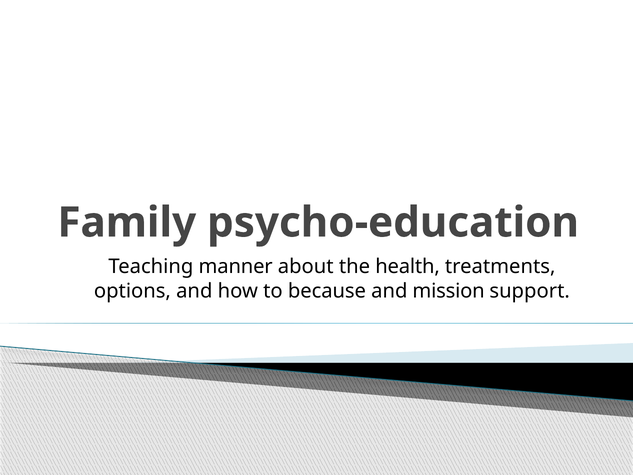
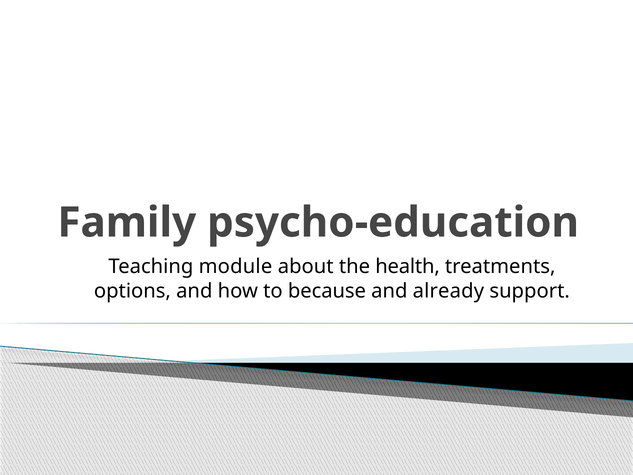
manner: manner -> module
mission: mission -> already
